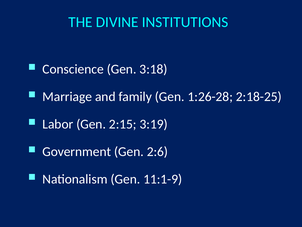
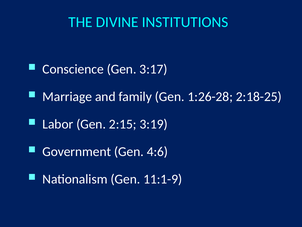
3:18: 3:18 -> 3:17
2:6: 2:6 -> 4:6
